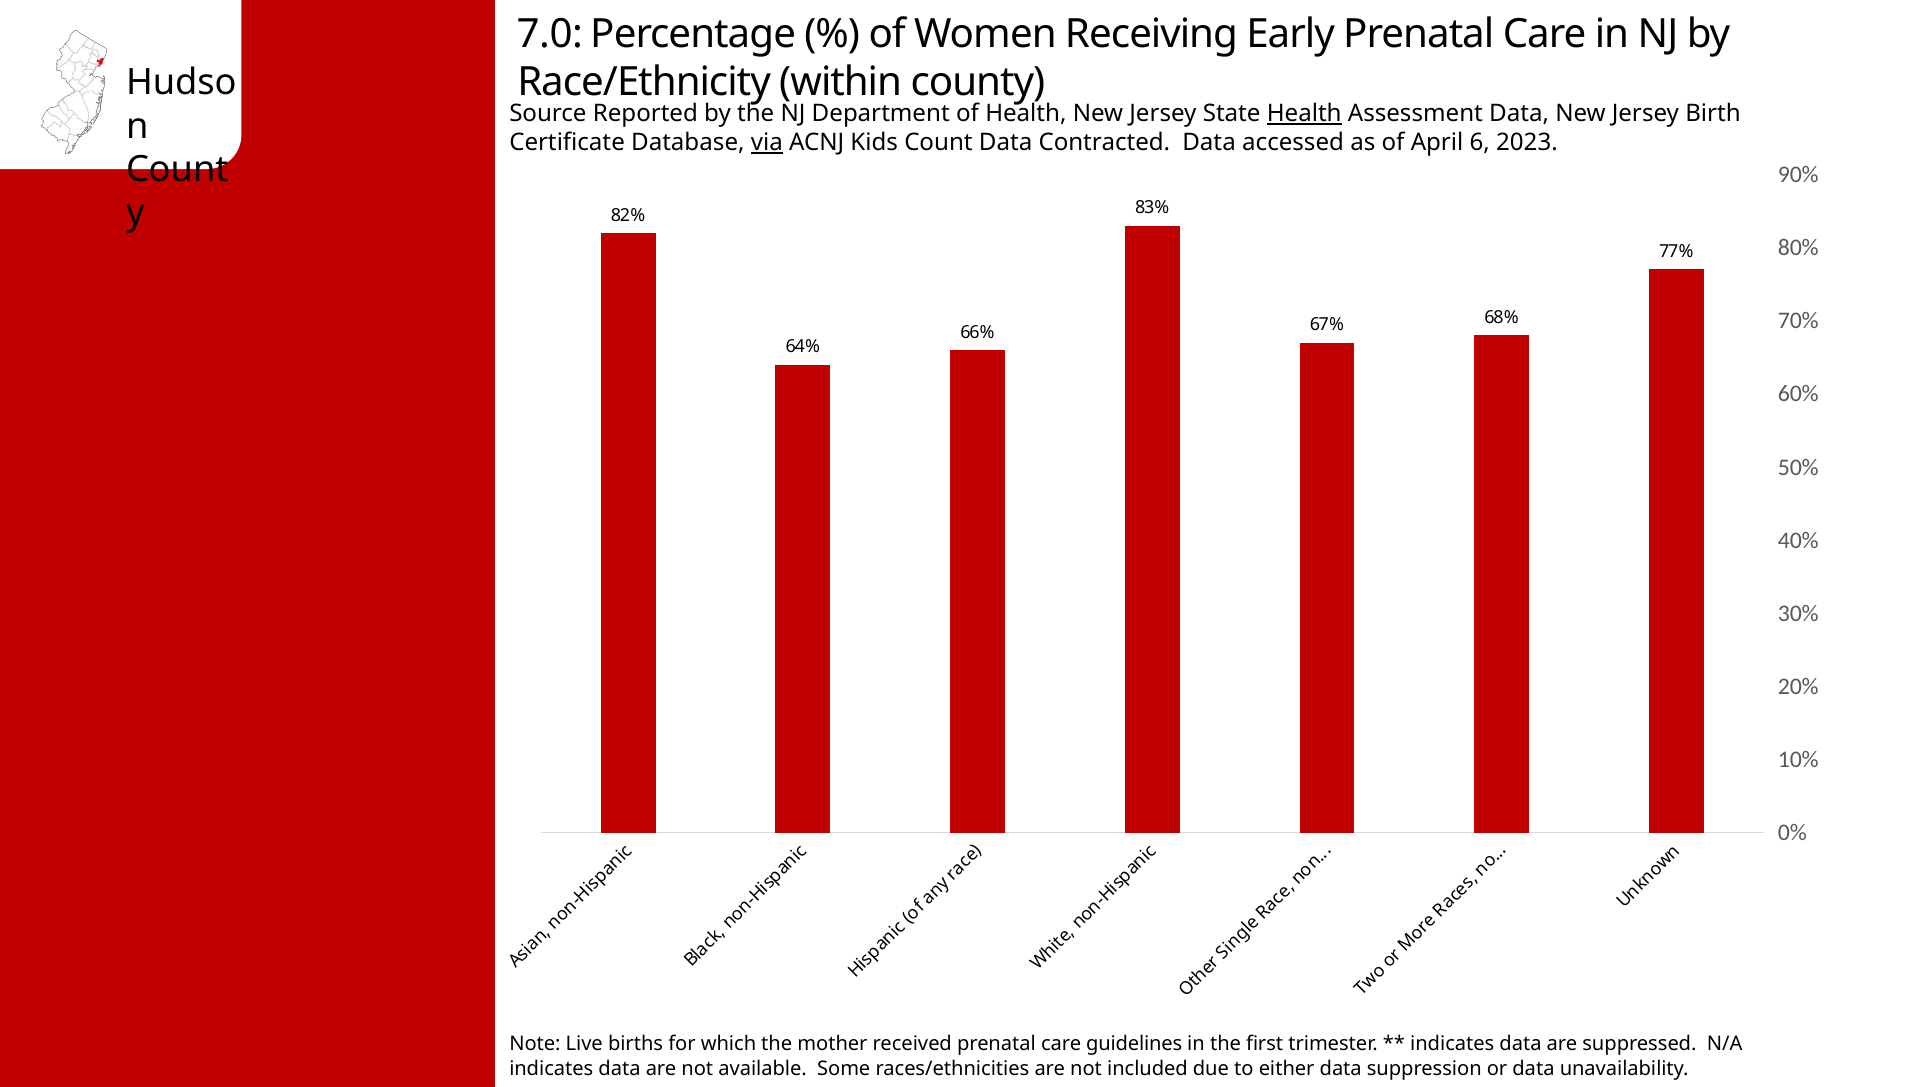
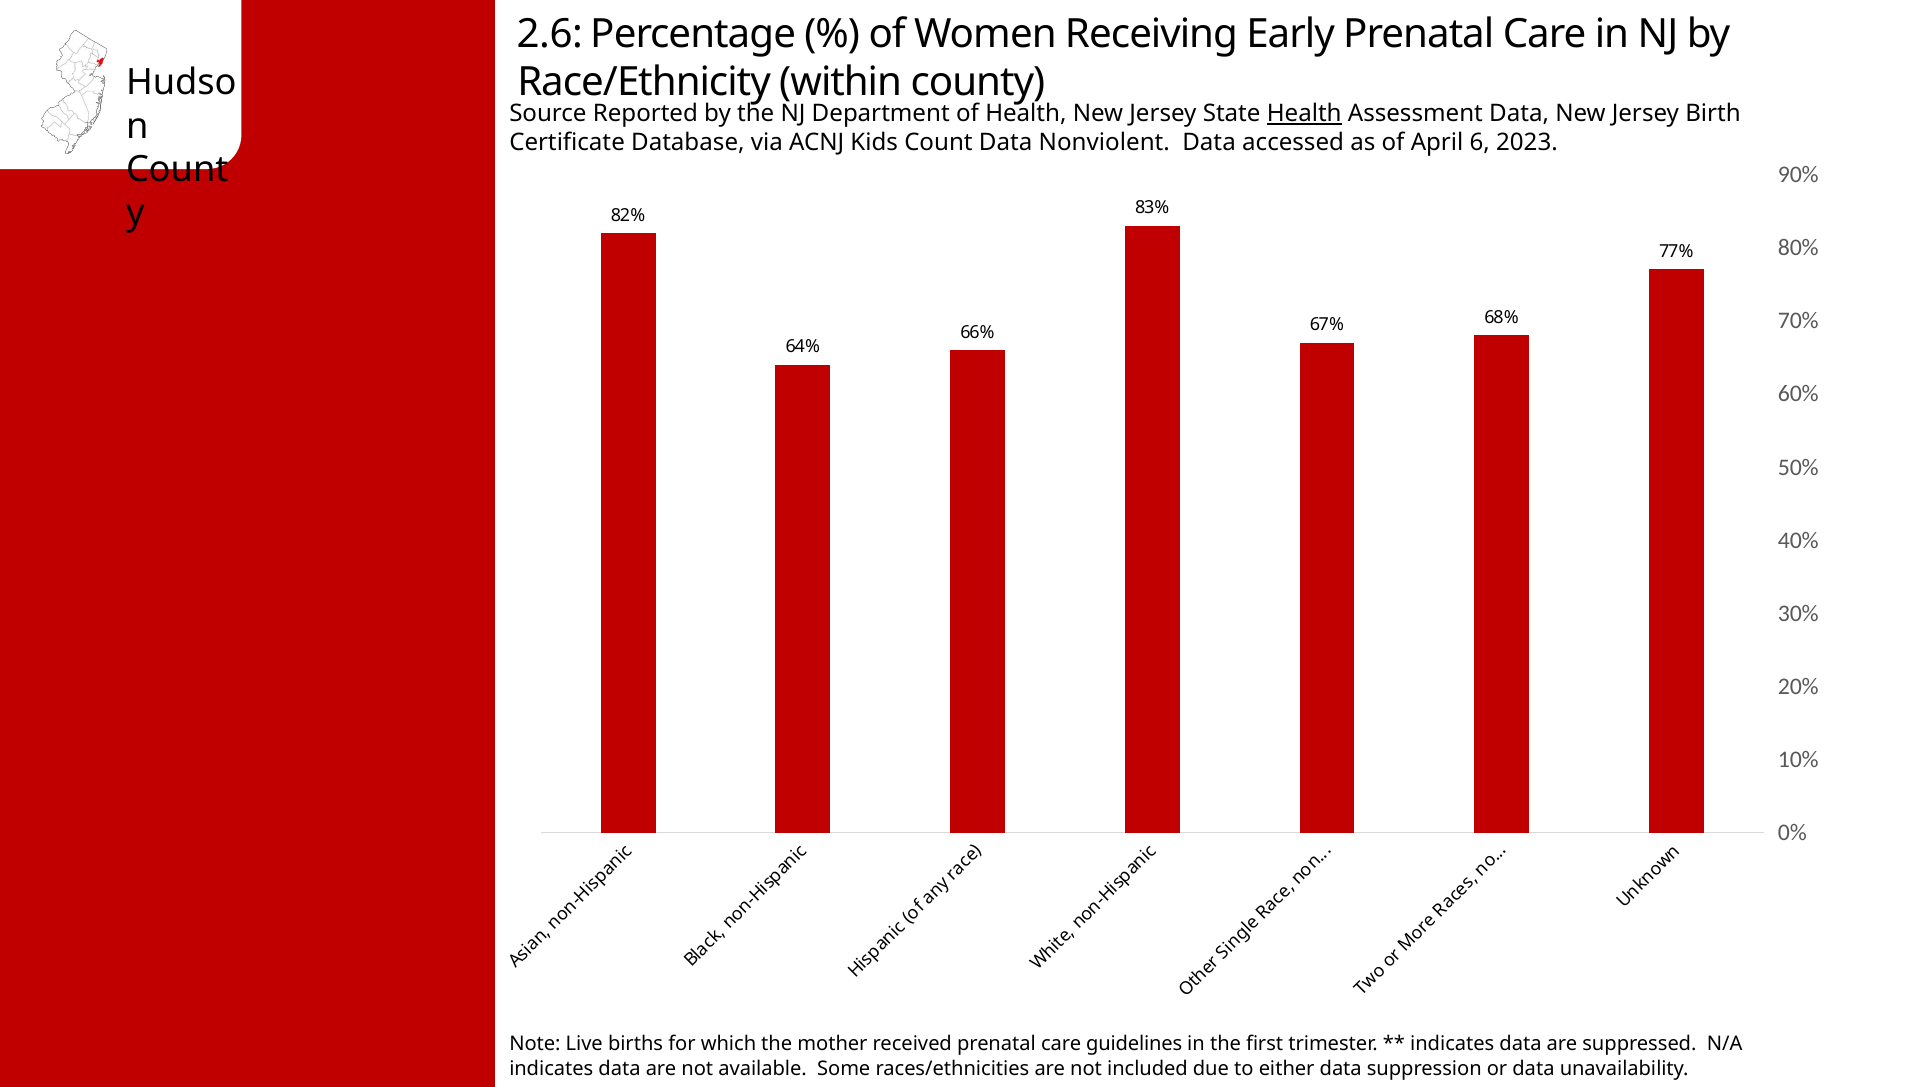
7.0: 7.0 -> 2.6
via underline: present -> none
Contracted: Contracted -> Nonviolent
